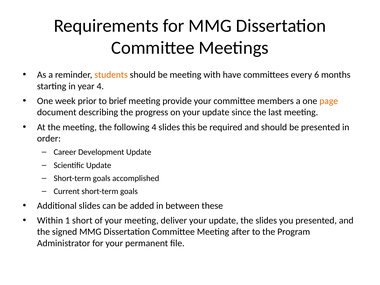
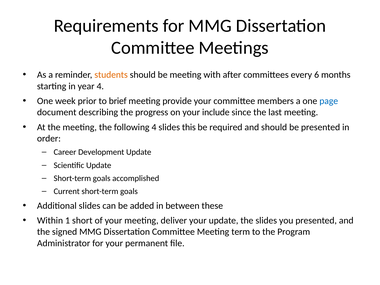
have: have -> after
page colour: orange -> blue
on your update: update -> include
after: after -> term
